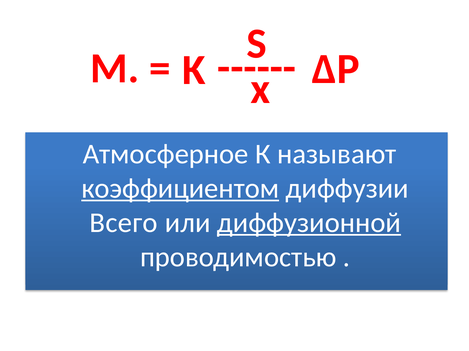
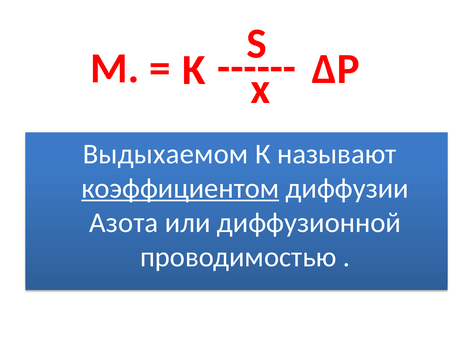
Атмосферное: Атмосферное -> Выдыхаемом
Всего: Всего -> Азота
диффузионной underline: present -> none
